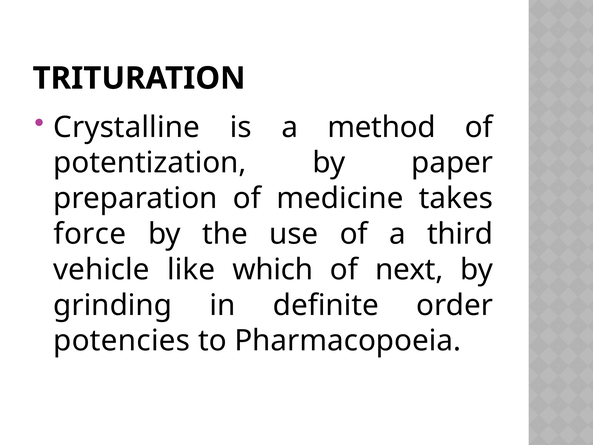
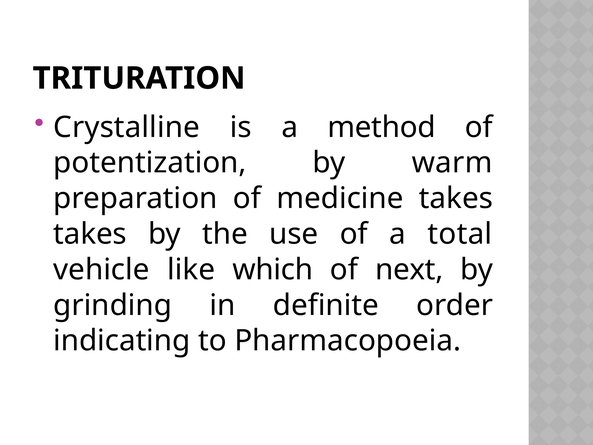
paper: paper -> warm
force at (90, 234): force -> takes
third: third -> total
potencies: potencies -> indicating
